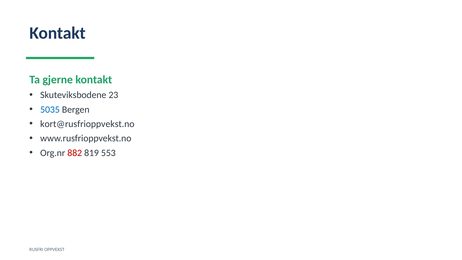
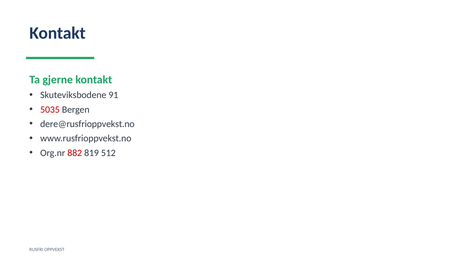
23: 23 -> 91
5035 colour: blue -> red
kort@rusfrioppvekst.no: kort@rusfrioppvekst.no -> dere@rusfrioppvekst.no
553: 553 -> 512
